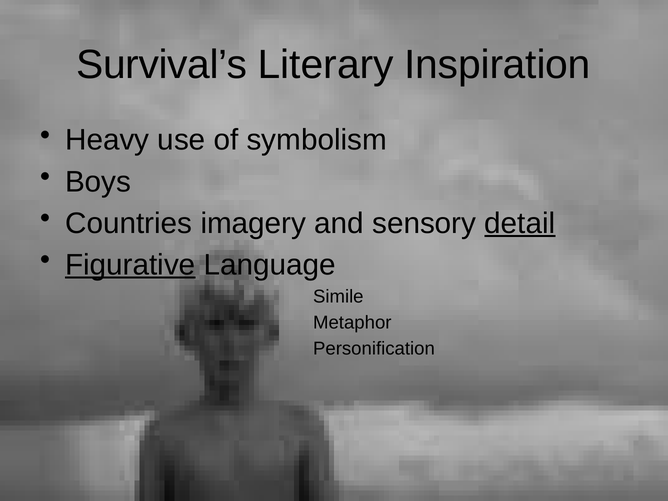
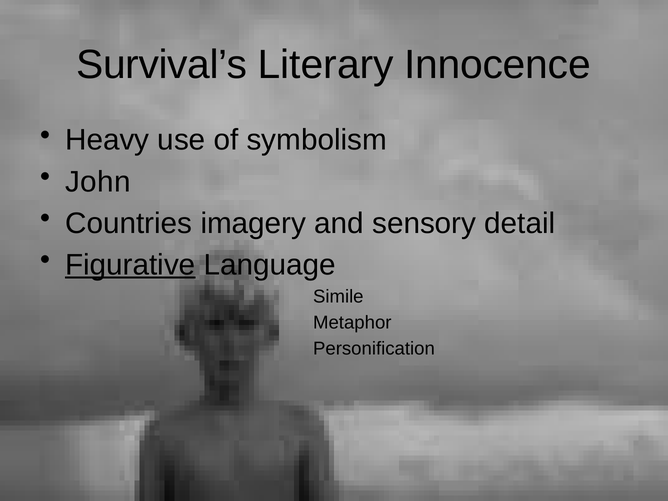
Inspiration: Inspiration -> Innocence
Boys: Boys -> John
detail underline: present -> none
